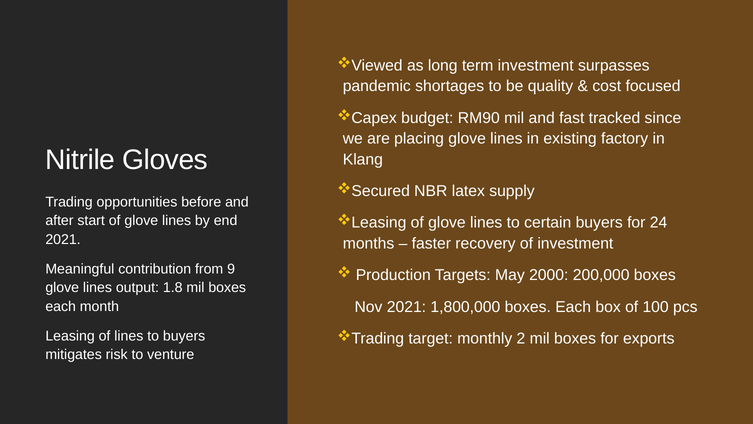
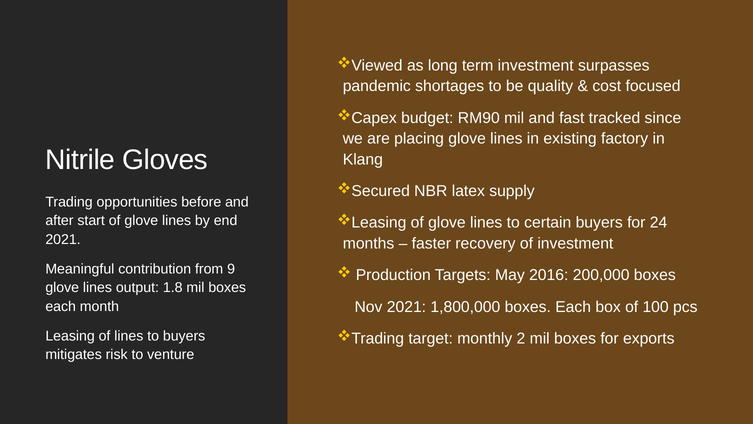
2000: 2000 -> 2016
